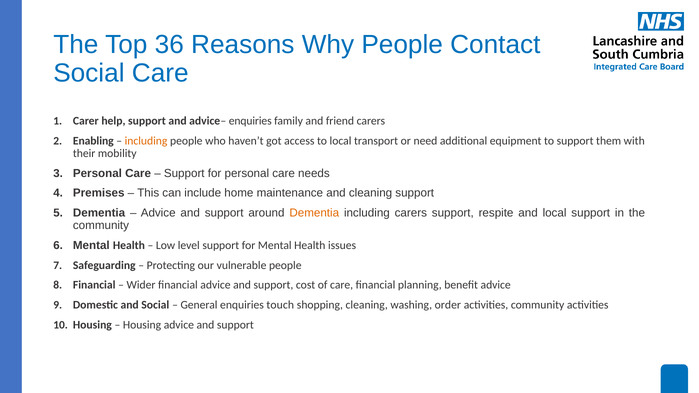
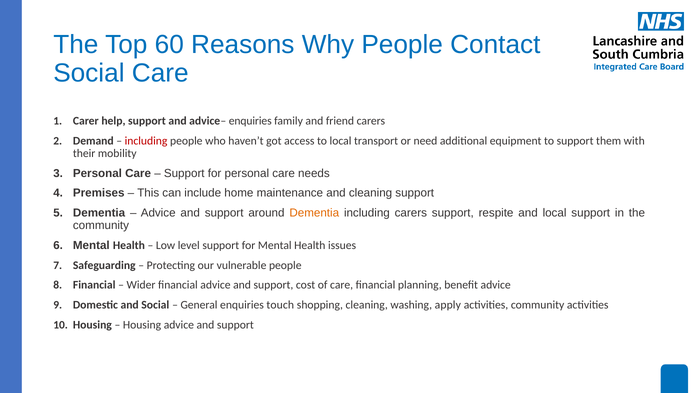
36: 36 -> 60
Enabling: Enabling -> Demand
including at (146, 141) colour: orange -> red
order: order -> apply
